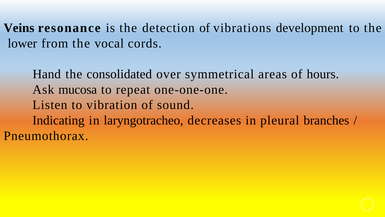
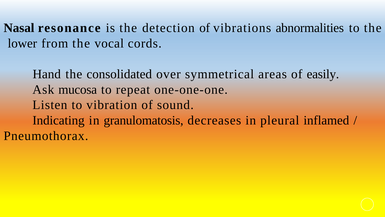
Veins: Veins -> Nasal
development: development -> abnormalities
hours: hours -> easily
laryngotracheo: laryngotracheo -> granulomatosis
branches: branches -> inflamed
